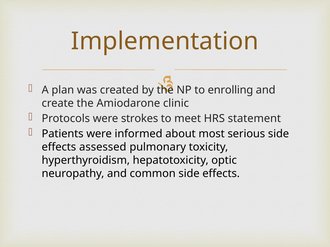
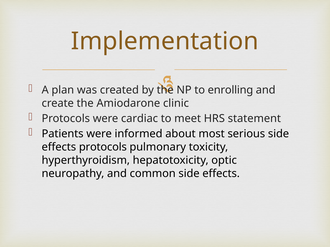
strokes: strokes -> cardiac
effects assessed: assessed -> protocols
